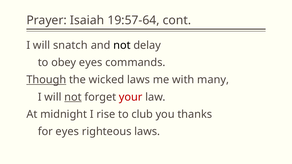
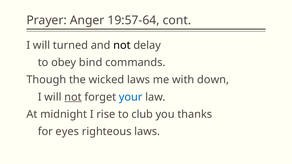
Isaiah: Isaiah -> Anger
snatch: snatch -> turned
obey eyes: eyes -> bind
Though underline: present -> none
many: many -> down
your colour: red -> blue
